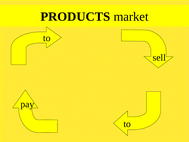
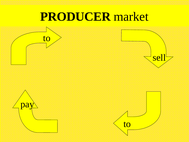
PRODUCTS: PRODUCTS -> PRODUCER
